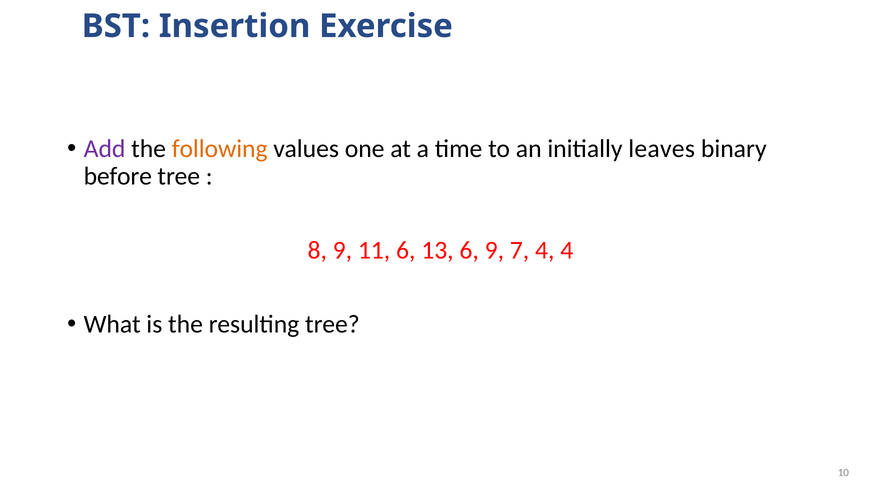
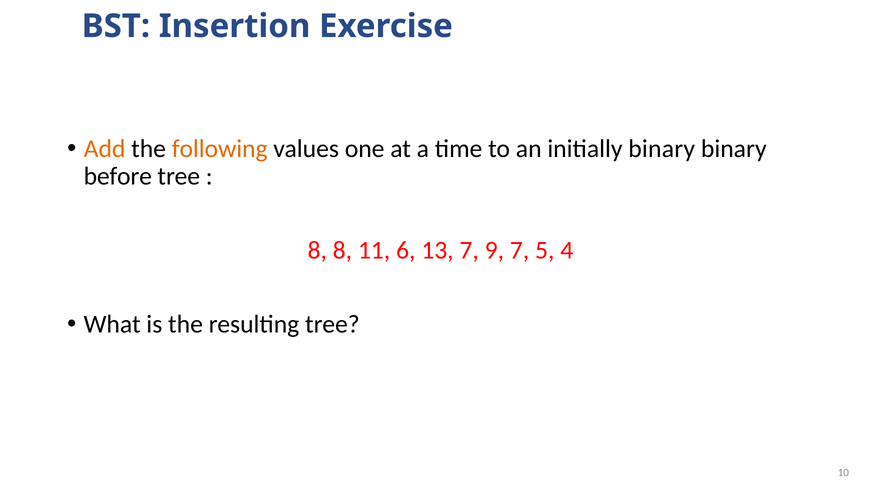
Add colour: purple -> orange
initially leaves: leaves -> binary
8 9: 9 -> 8
13 6: 6 -> 7
7 4: 4 -> 5
